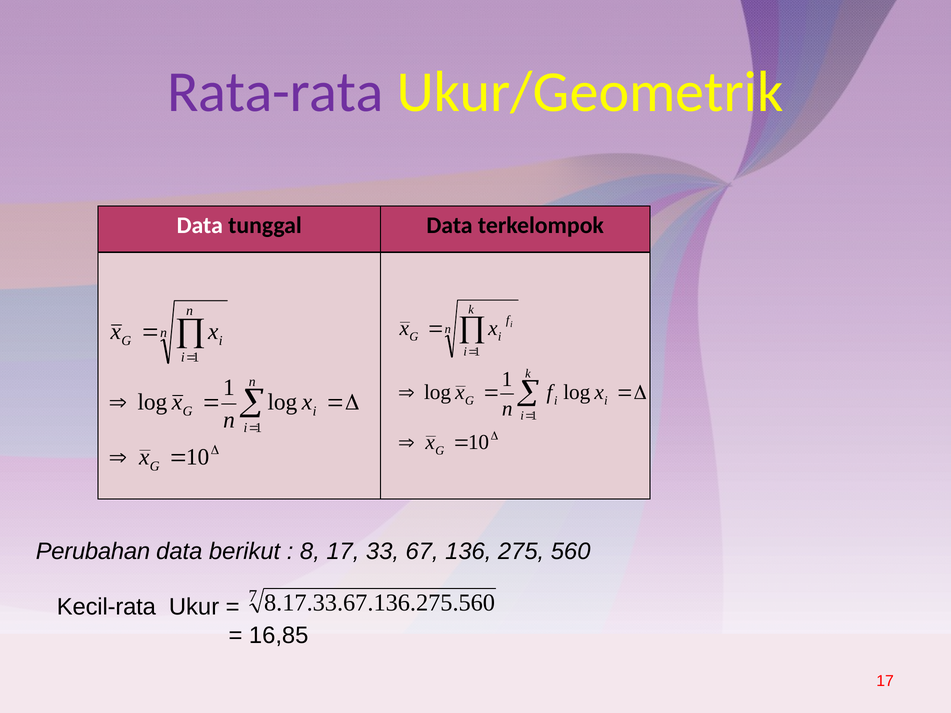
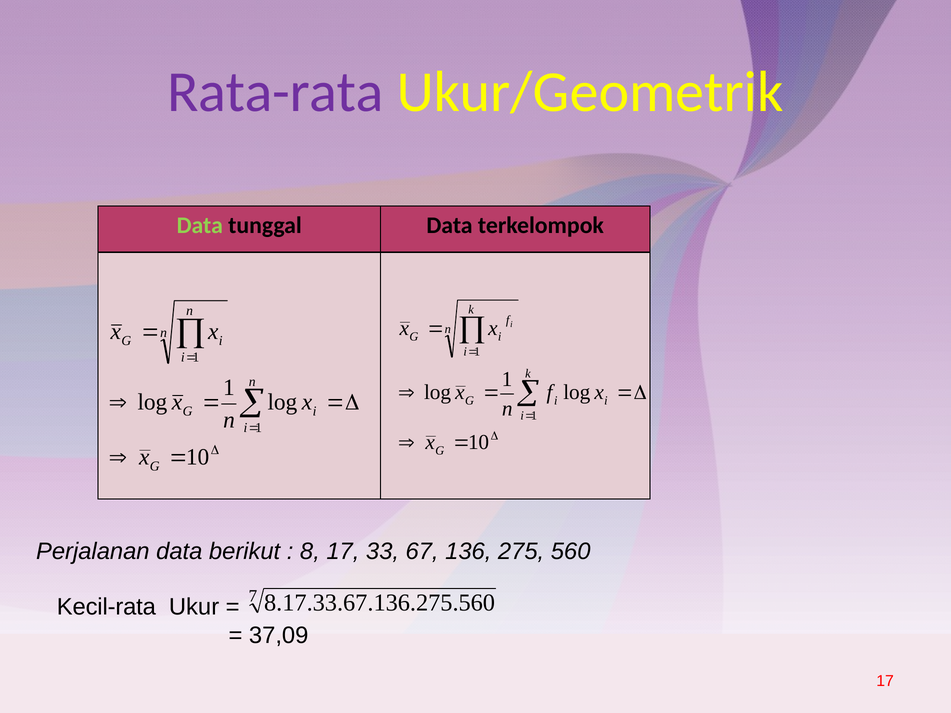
Data at (200, 226) colour: white -> light green
Perubahan: Perubahan -> Perjalanan
16,85: 16,85 -> 37,09
